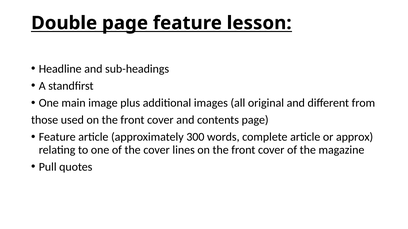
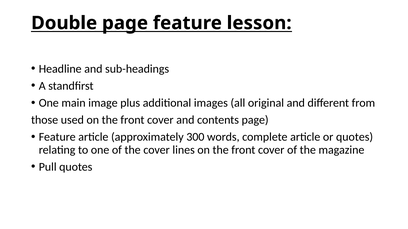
or approx: approx -> quotes
